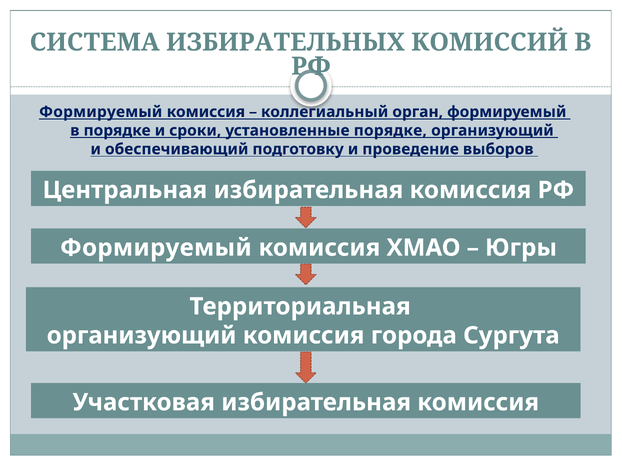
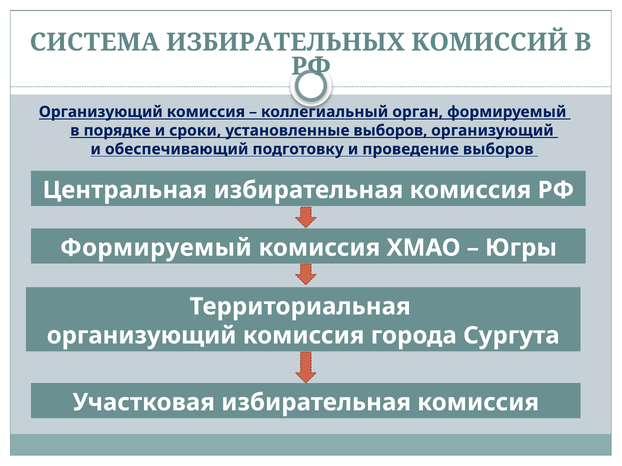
Формируемый at (101, 112): Формируемый -> Организующий
установленные порядке: порядке -> выборов
